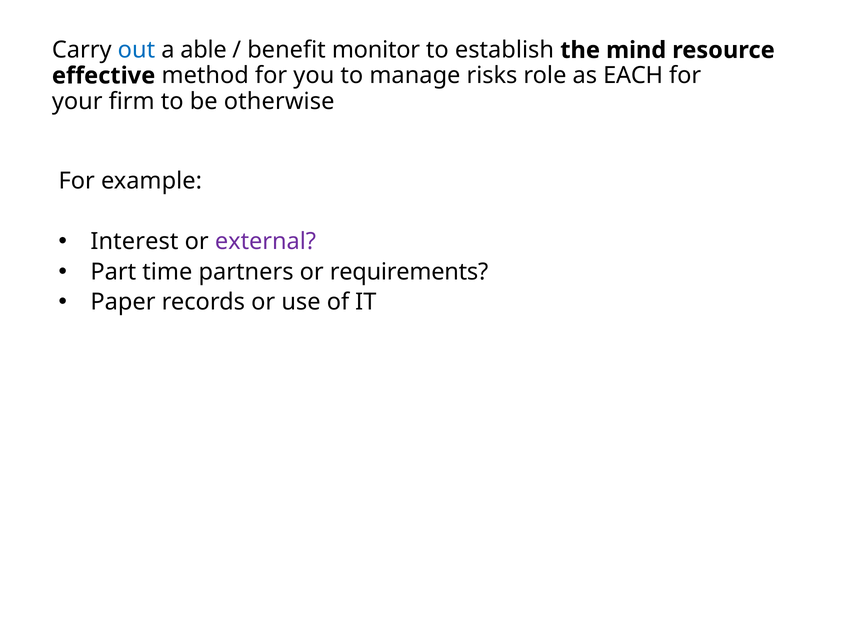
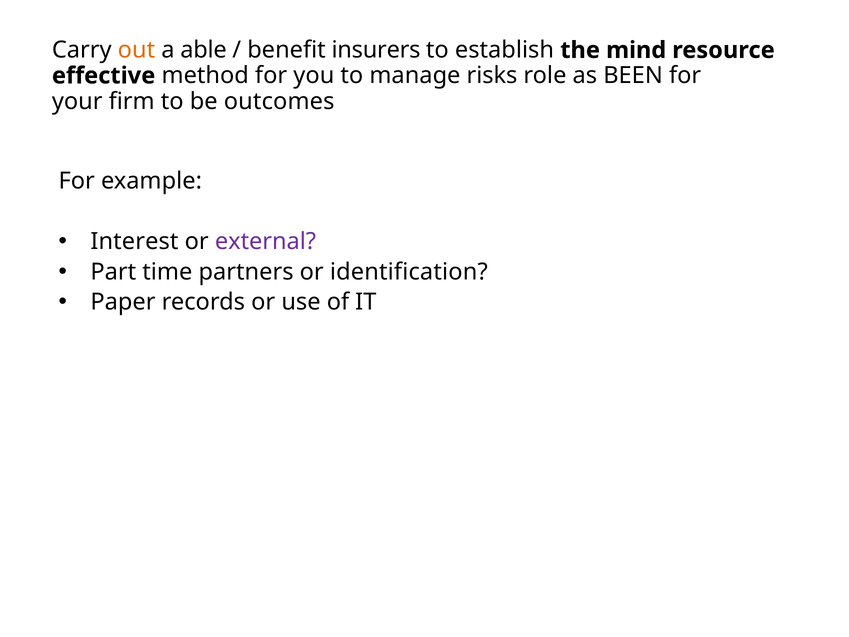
out colour: blue -> orange
monitor: monitor -> insurers
EACH: EACH -> BEEN
otherwise: otherwise -> outcomes
requirements: requirements -> identification
